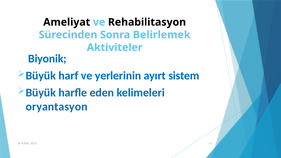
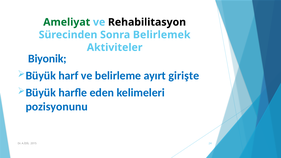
Ameliyat colour: black -> green
yerlerinin: yerlerinin -> belirleme
sistem: sistem -> girişte
oryantasyon: oryantasyon -> pozisyonunu
